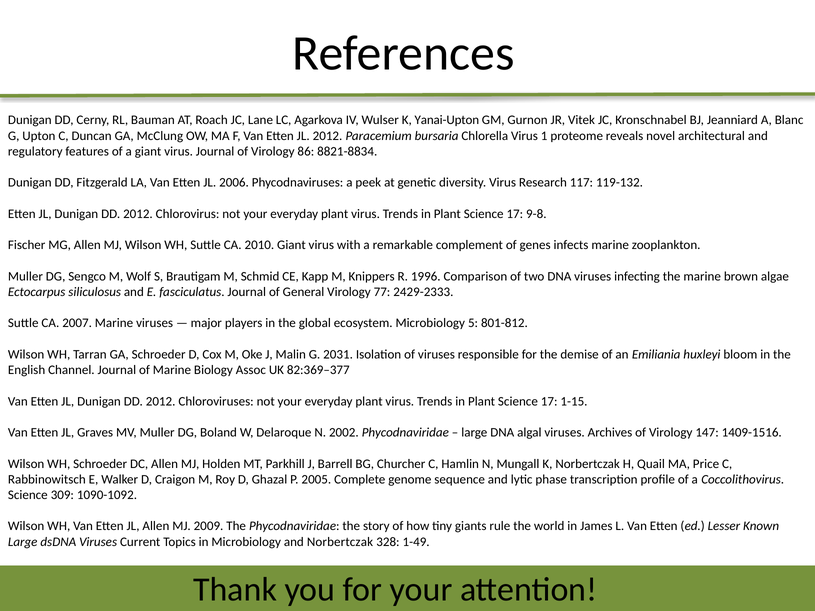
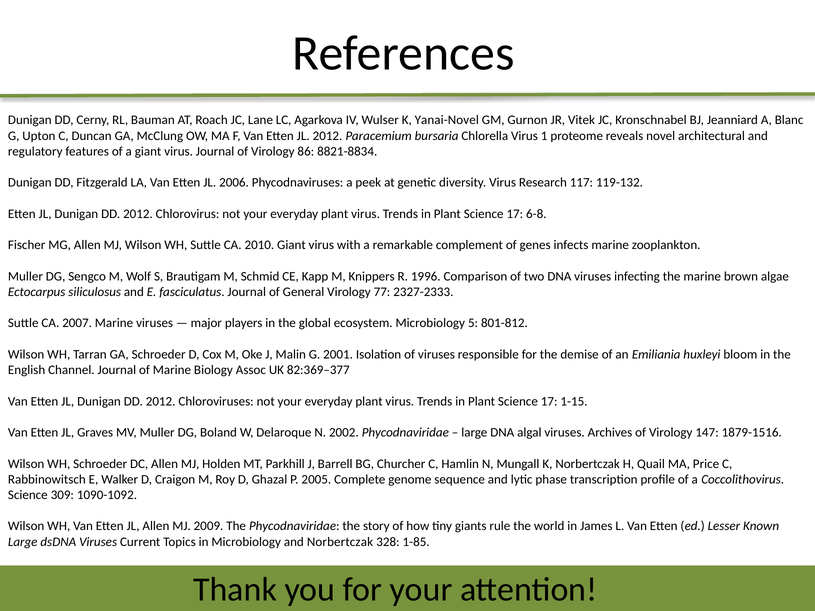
Yanai-Upton: Yanai-Upton -> Yanai-Novel
9-8: 9-8 -> 6-8
2429-2333: 2429-2333 -> 2327-2333
2031: 2031 -> 2001
1409-1516: 1409-1516 -> 1879-1516
1-49: 1-49 -> 1-85
